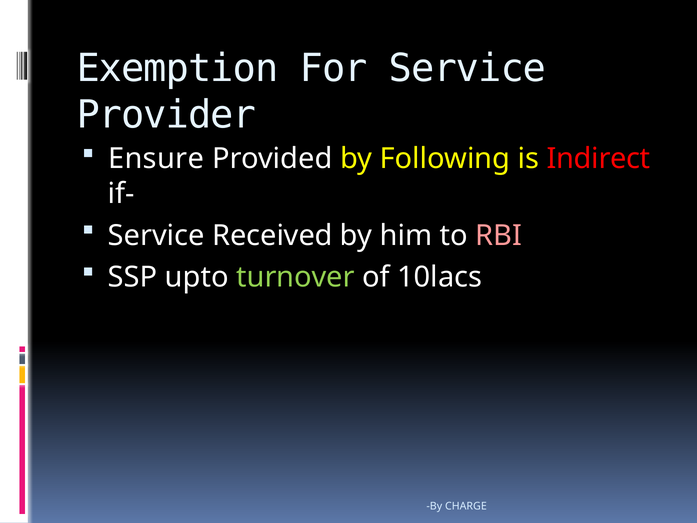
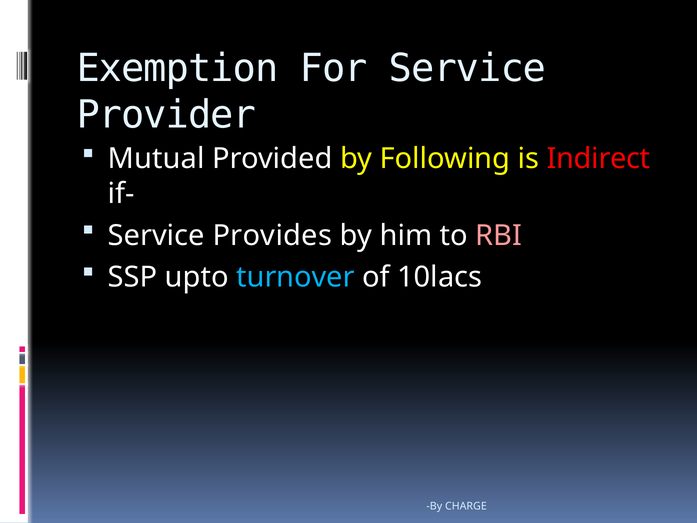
Ensure: Ensure -> Mutual
Received: Received -> Provides
turnover colour: light green -> light blue
